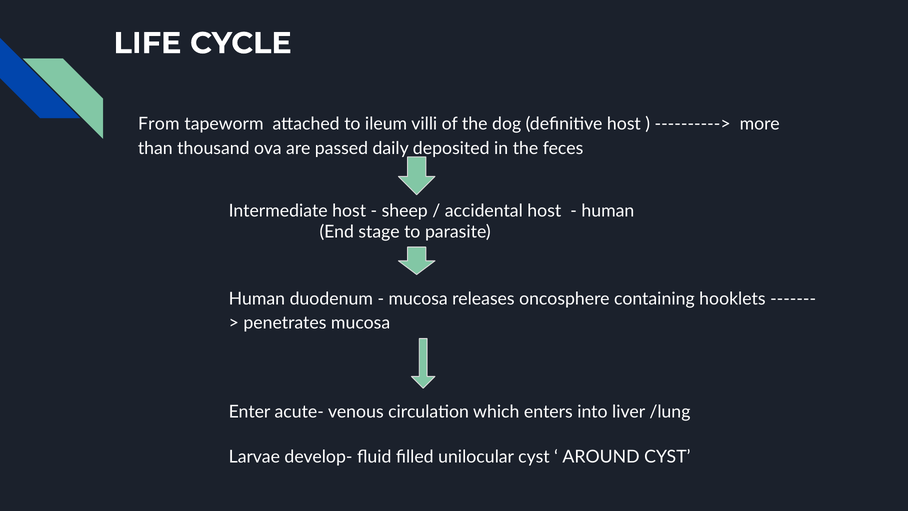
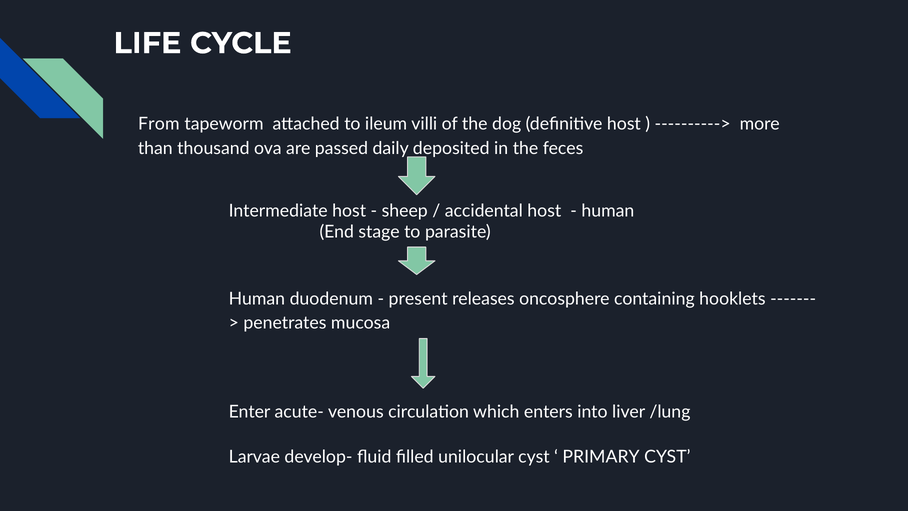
mucosa at (418, 299): mucosa -> present
AROUND: AROUND -> PRIMARY
